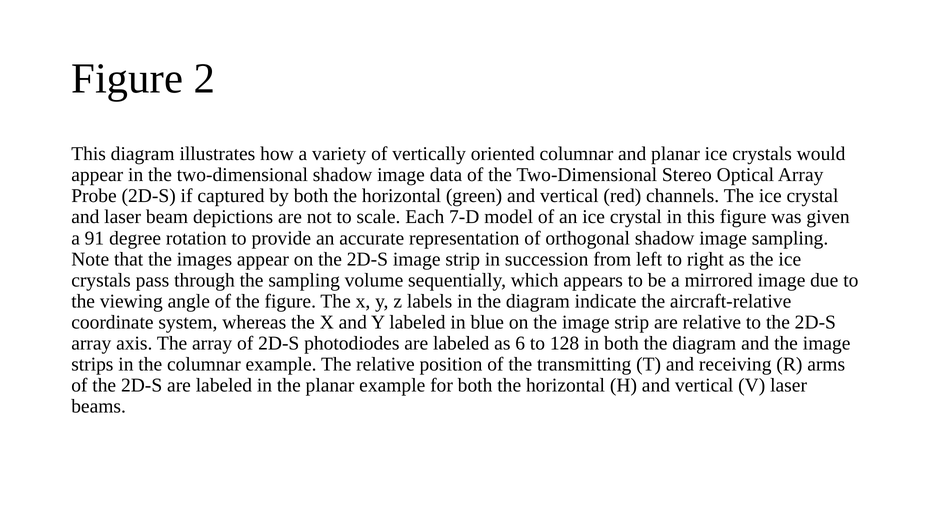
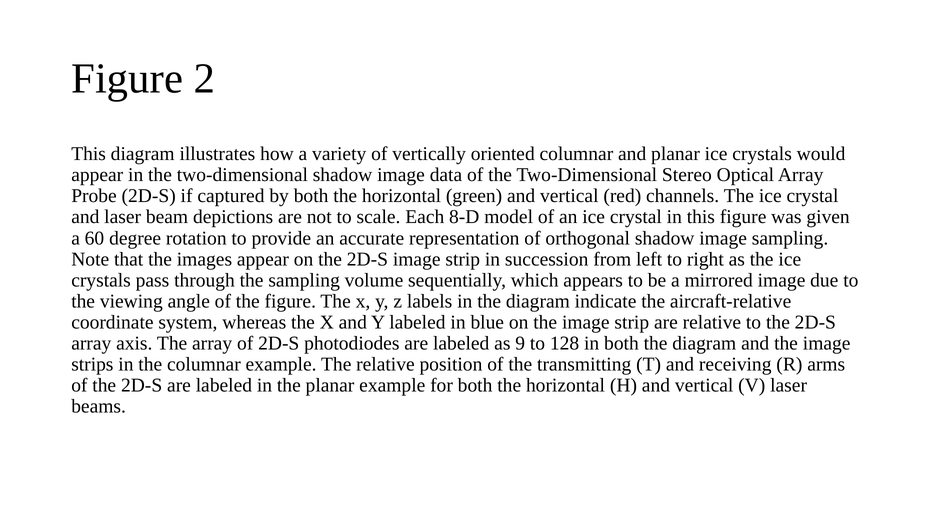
7-D: 7-D -> 8-D
91: 91 -> 60
6: 6 -> 9
